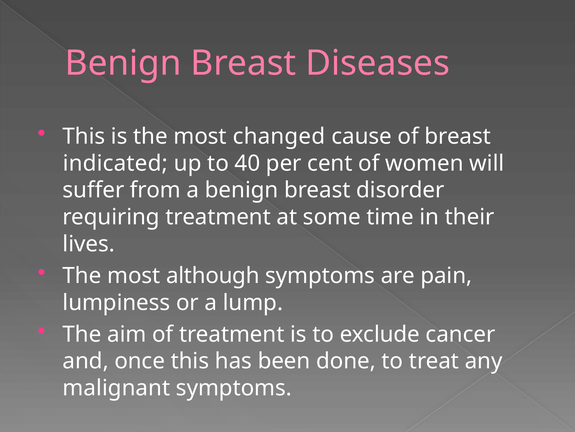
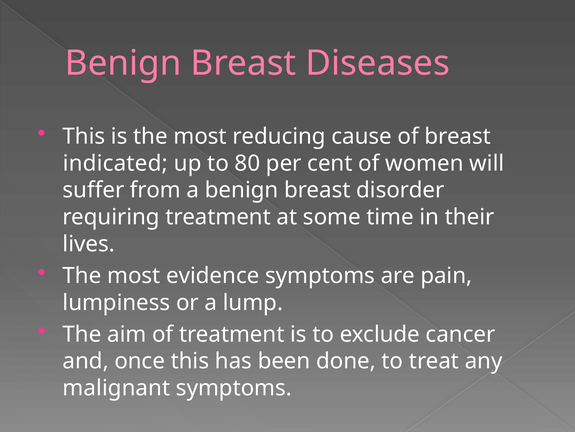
changed: changed -> reducing
40: 40 -> 80
although: although -> evidence
